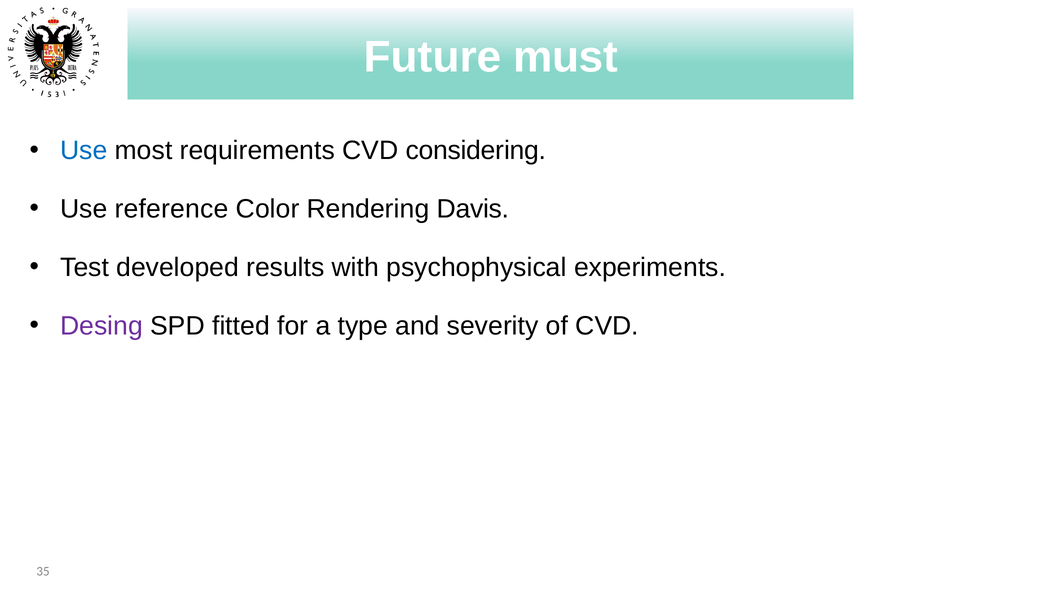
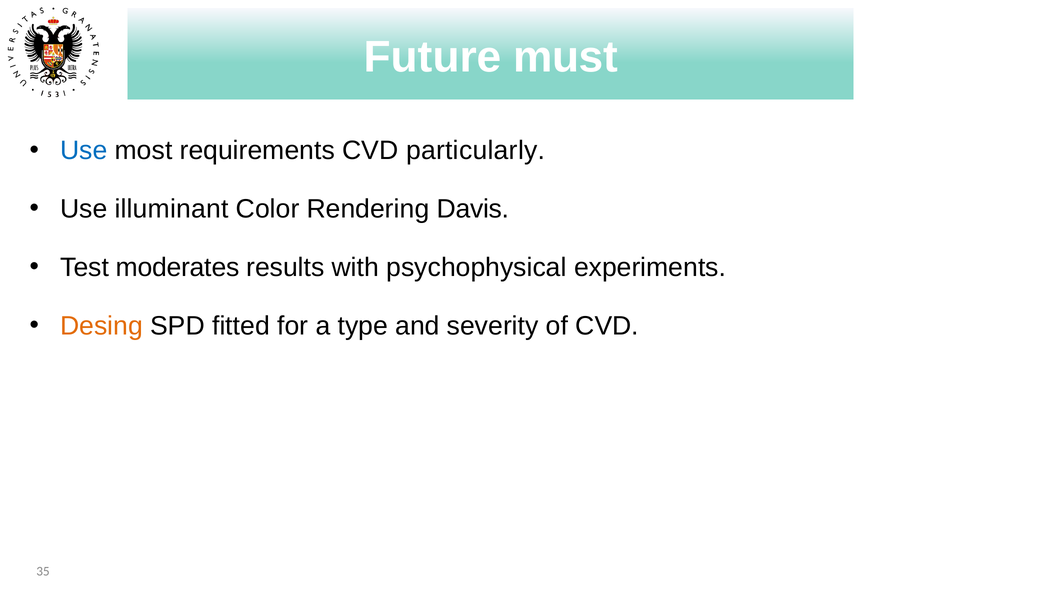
considering: considering -> particularly
reference: reference -> illuminant
developed: developed -> moderates
Desing colour: purple -> orange
